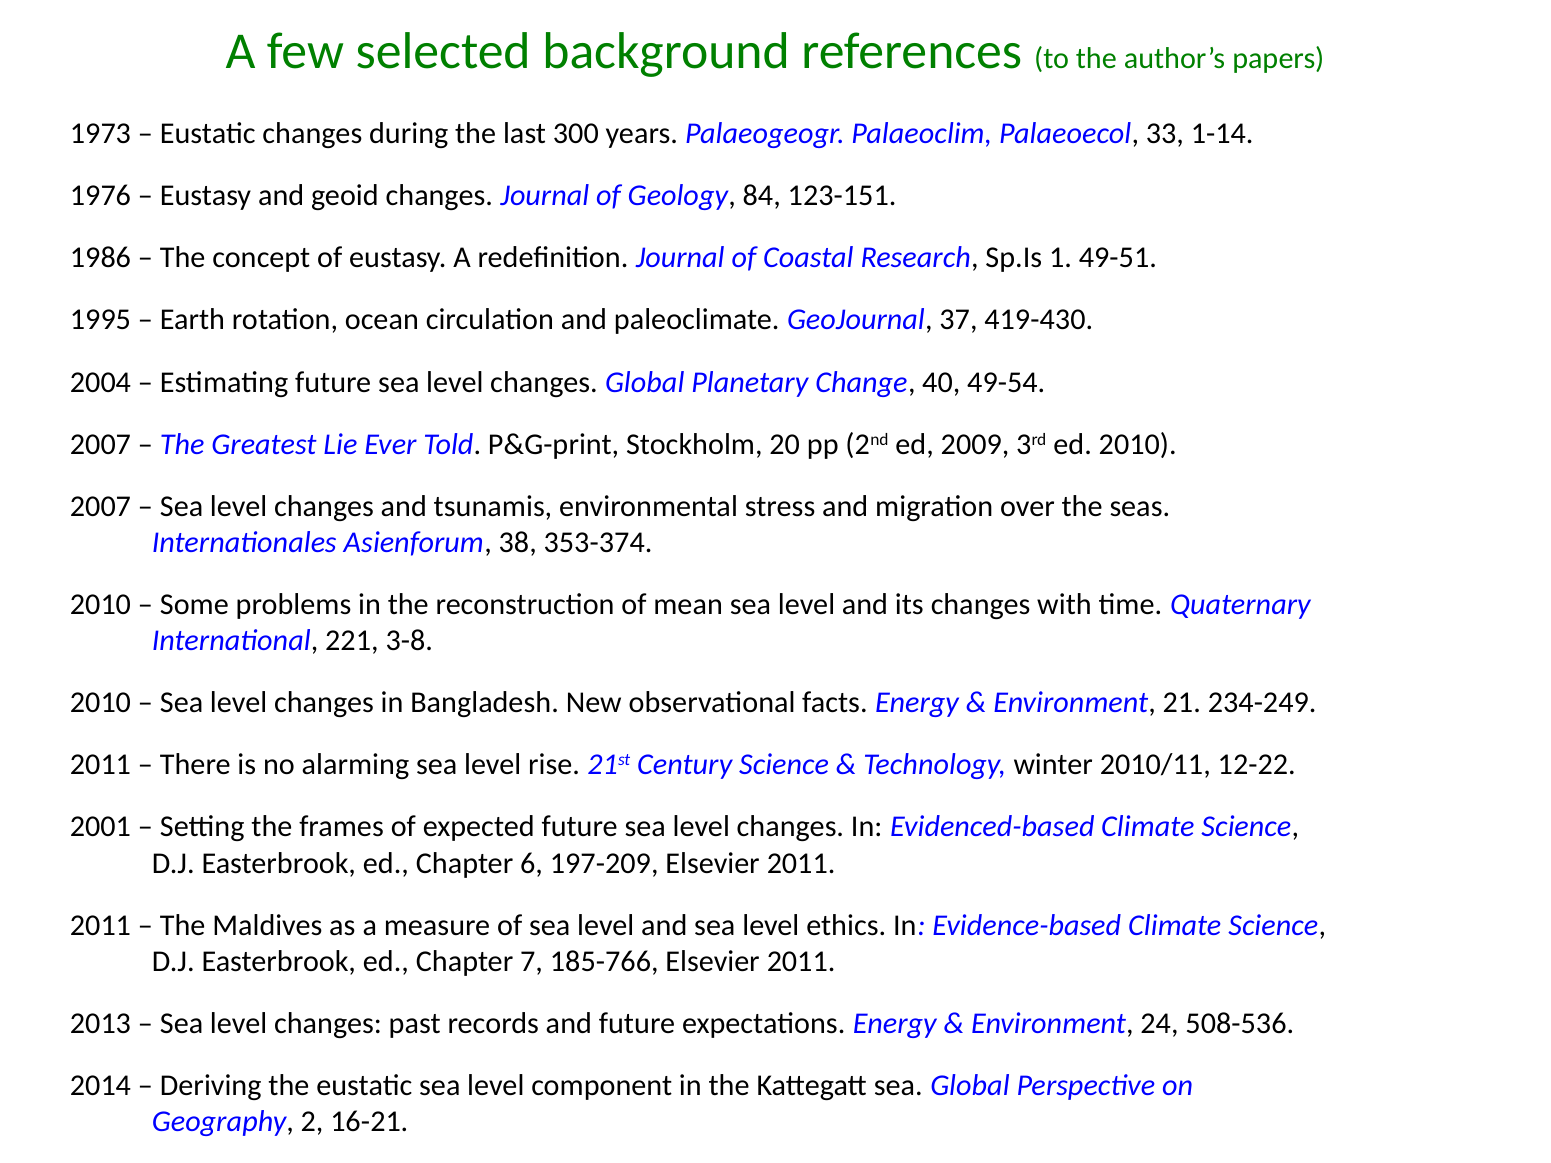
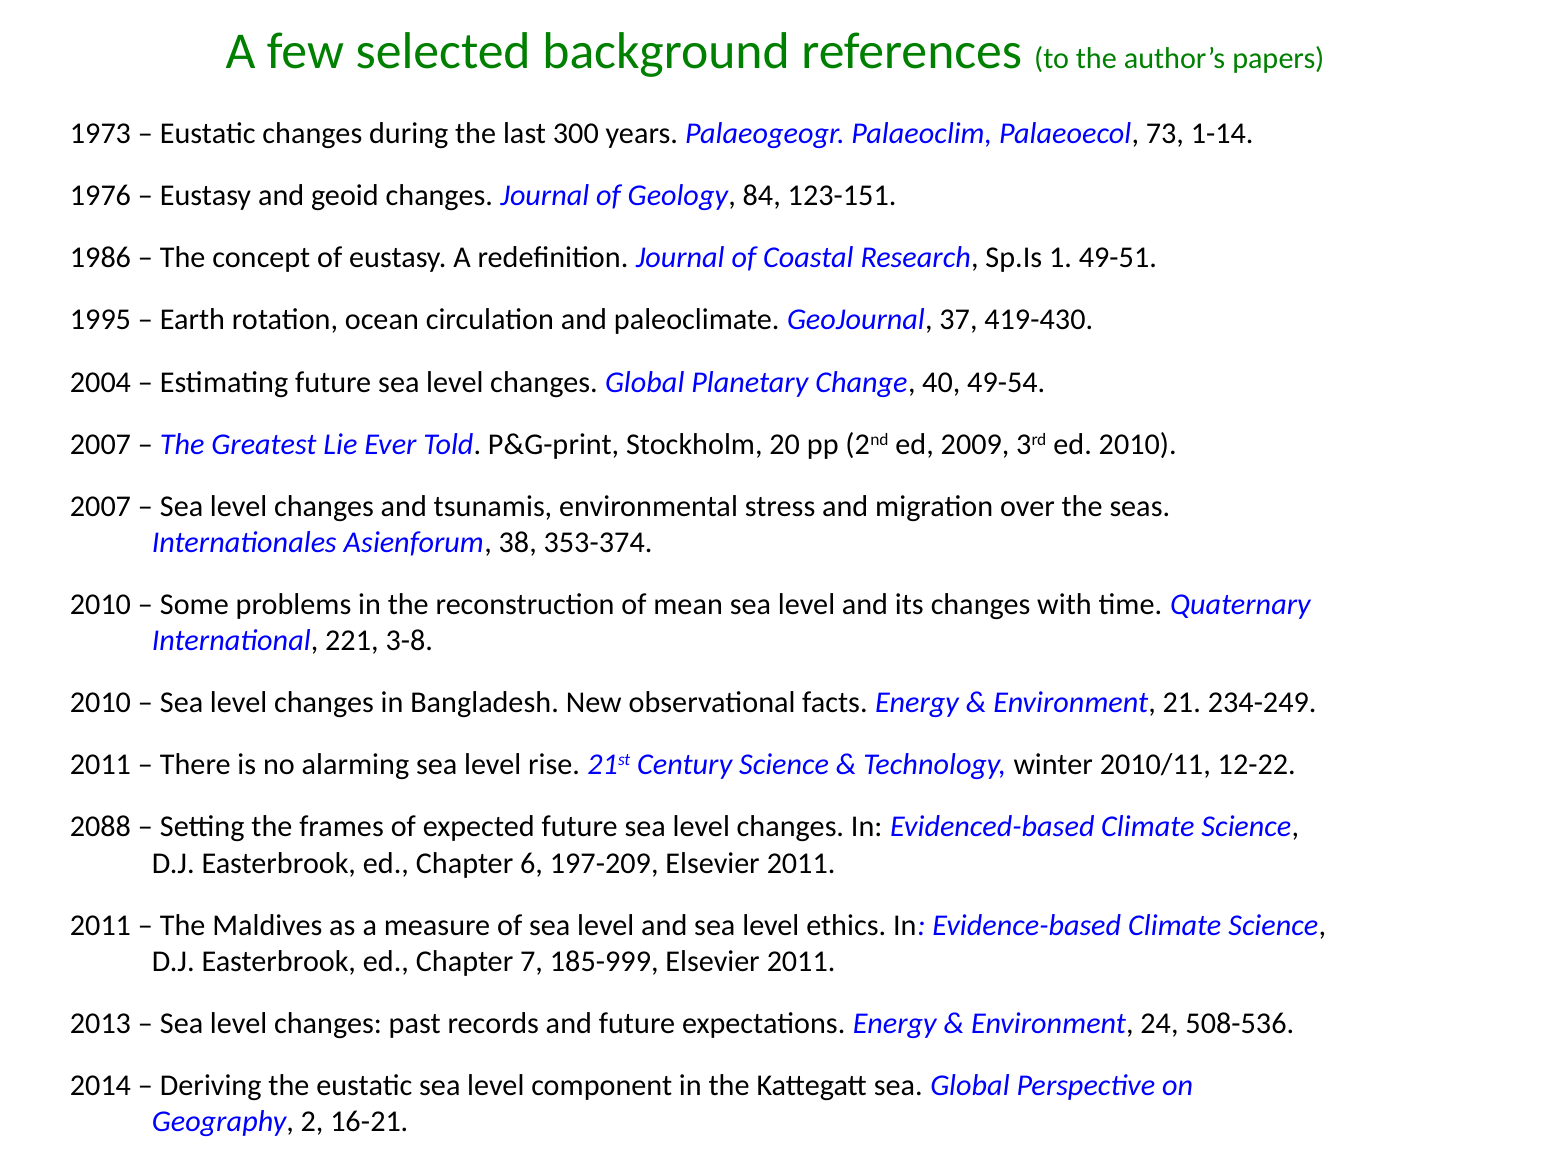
33: 33 -> 73
2001: 2001 -> 2088
185-766: 185-766 -> 185-999
